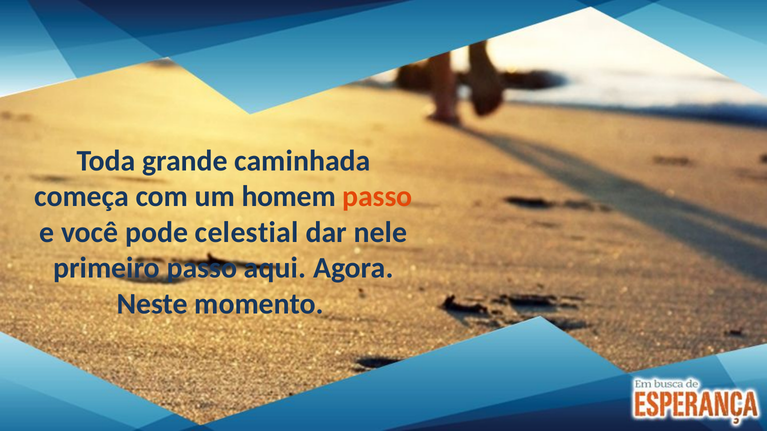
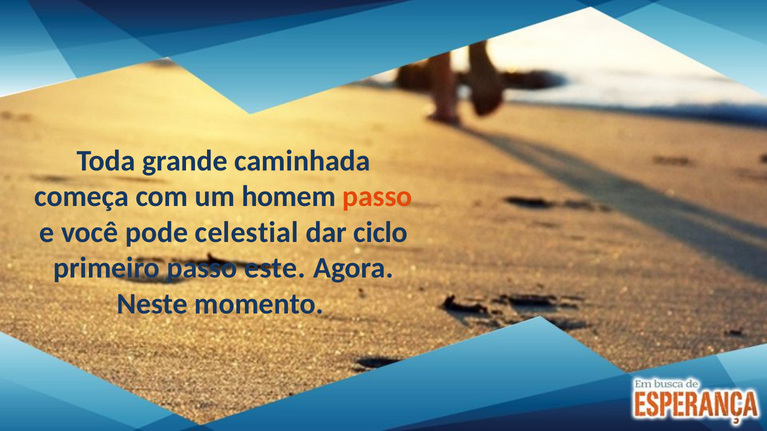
nele: nele -> ciclo
aqui: aqui -> este
